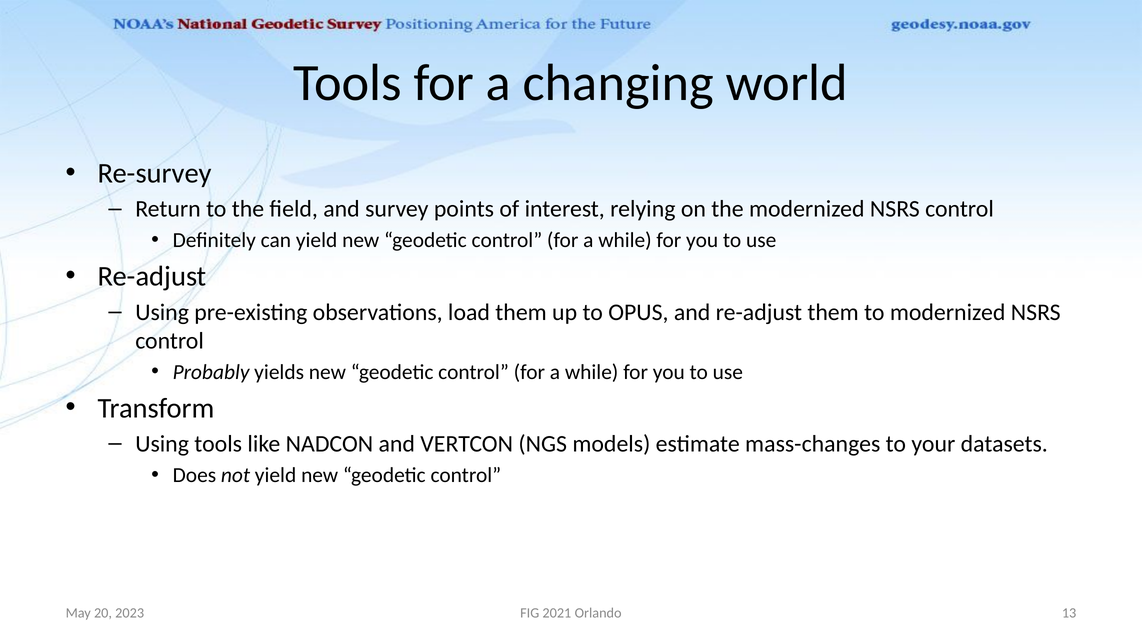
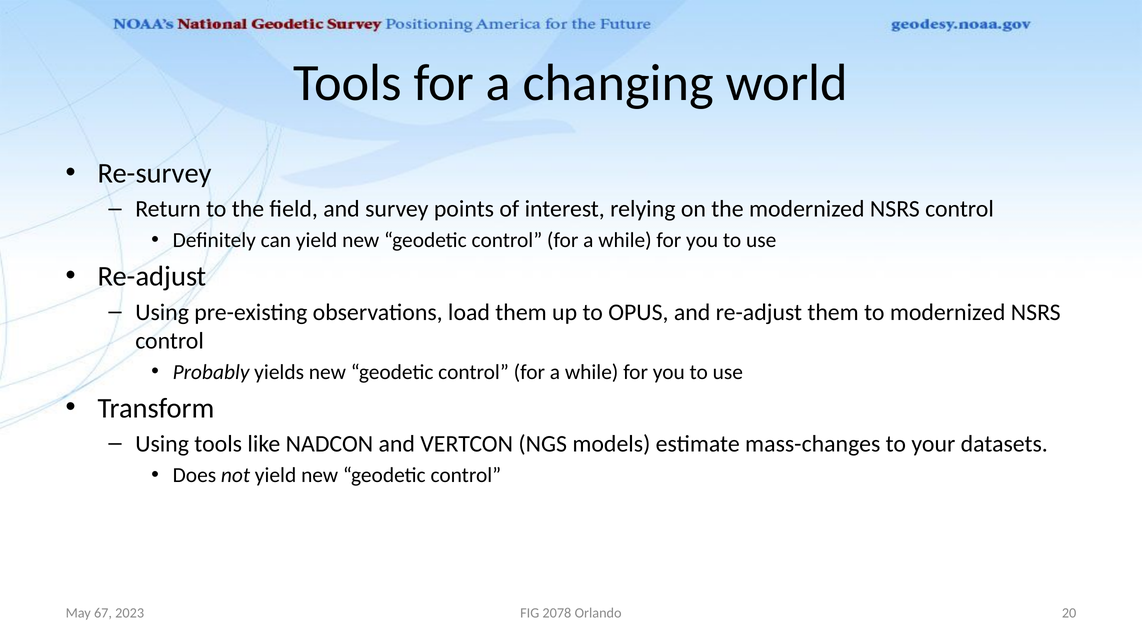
20: 20 -> 67
2021: 2021 -> 2078
13: 13 -> 20
